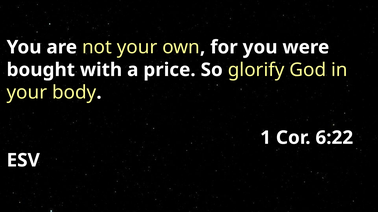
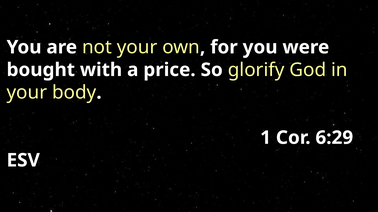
6:22: 6:22 -> 6:29
